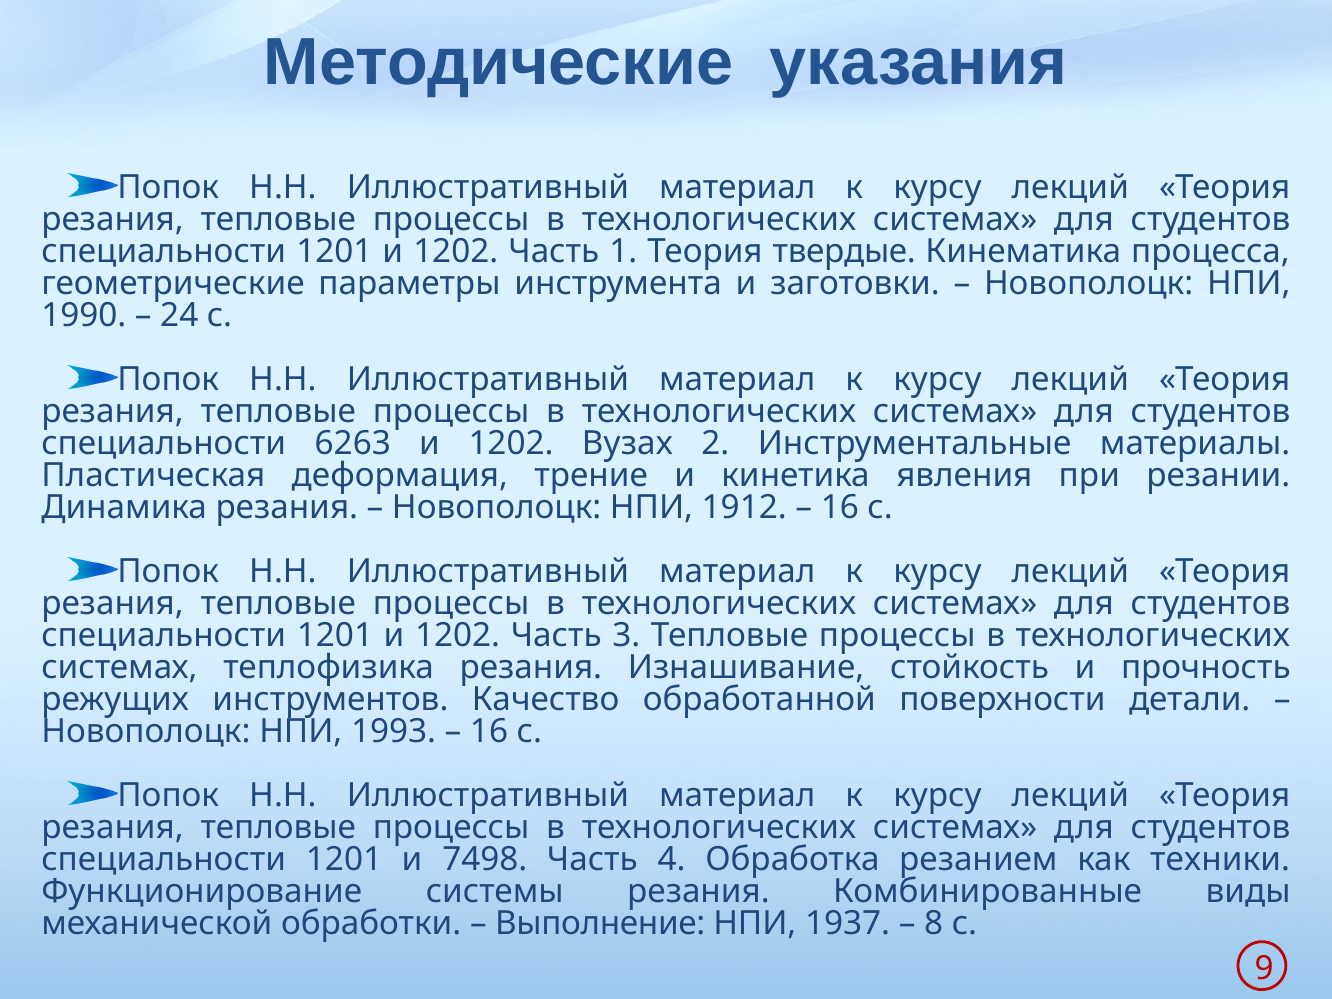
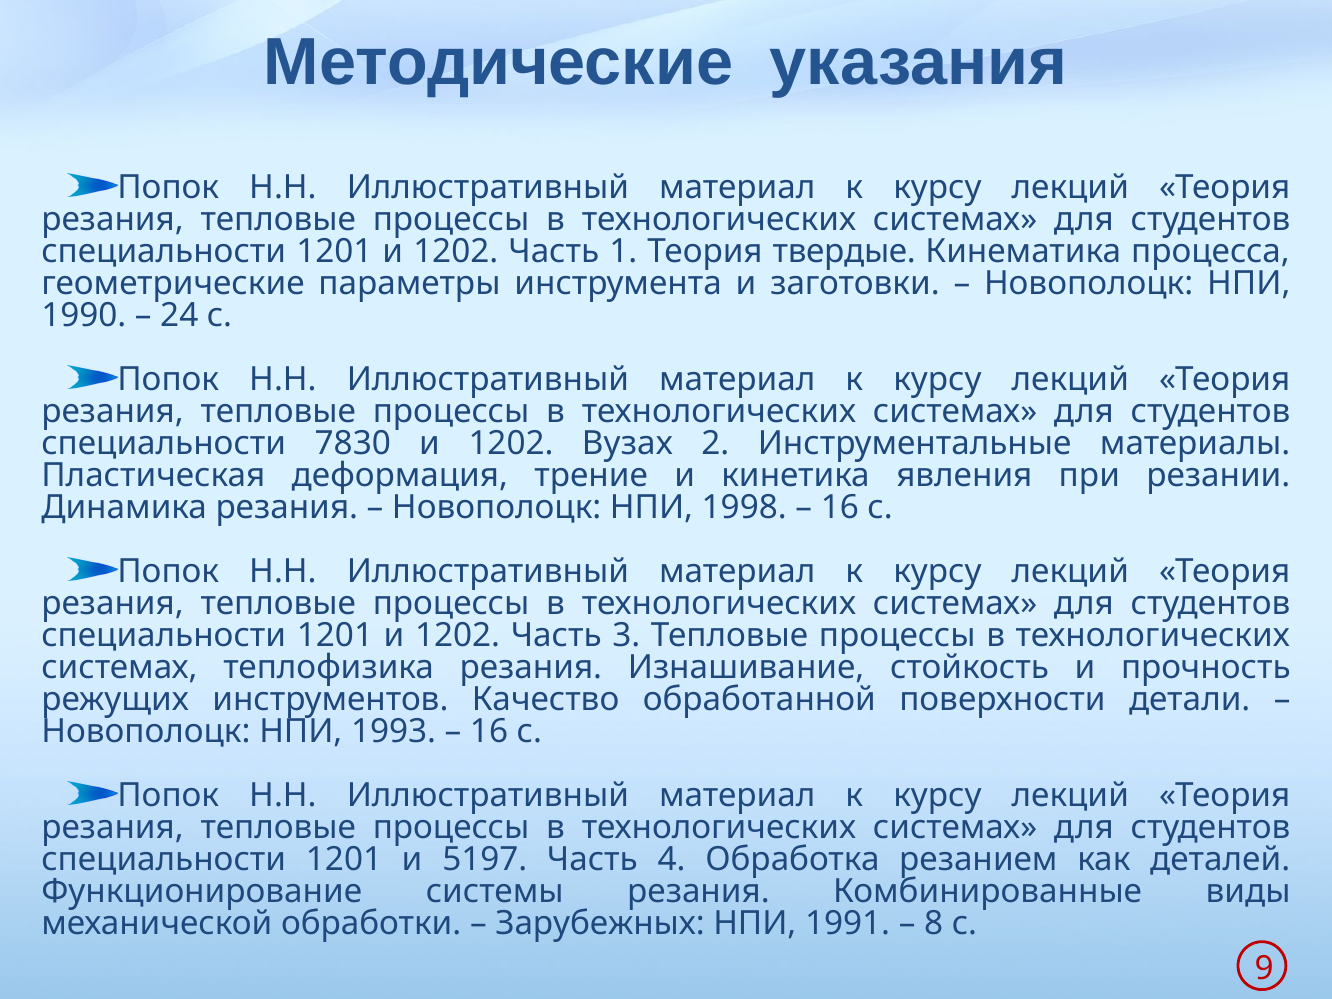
6263: 6263 -> 7830
1912: 1912 -> 1998
7498: 7498 -> 5197
техники: техники -> деталей
Выполнение: Выполнение -> Зарубежных
1937: 1937 -> 1991
